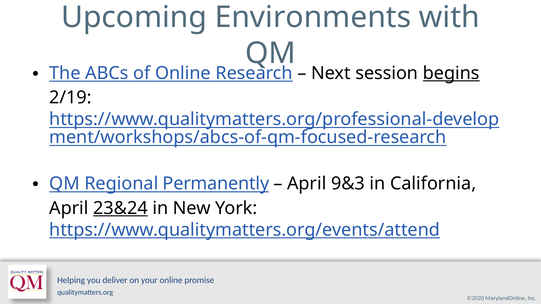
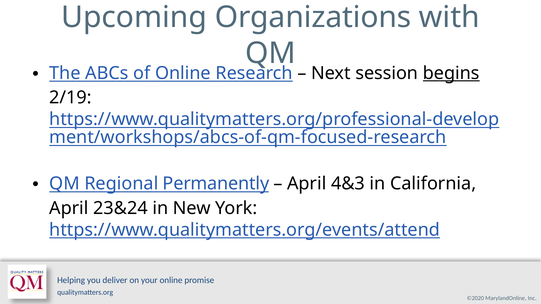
Environments: Environments -> Organizations
9&3: 9&3 -> 4&3
23&24 underline: present -> none
